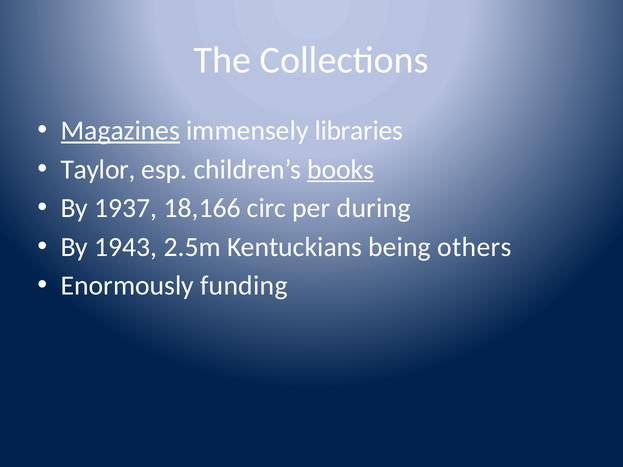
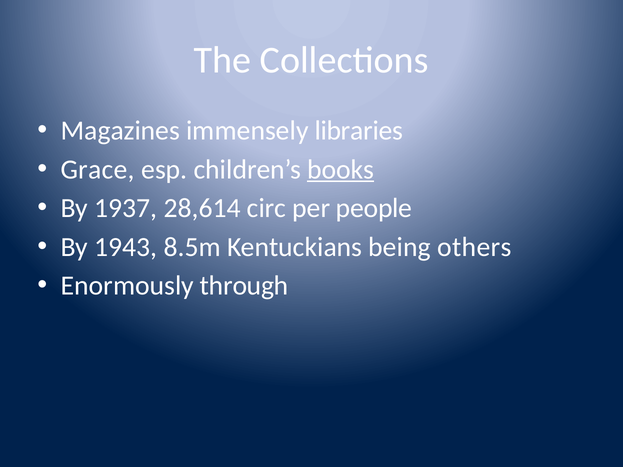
Magazines underline: present -> none
Taylor: Taylor -> Grace
18,166: 18,166 -> 28,614
during: during -> people
2.5m: 2.5m -> 8.5m
funding: funding -> through
